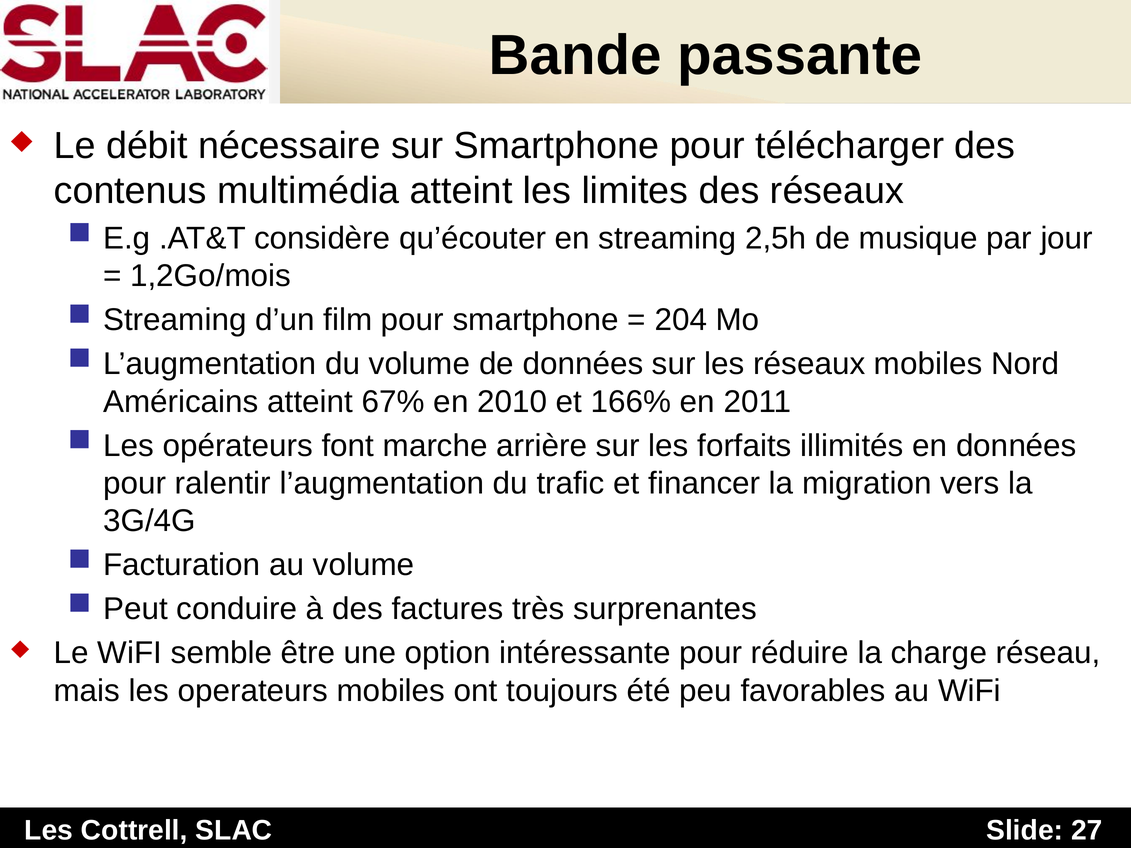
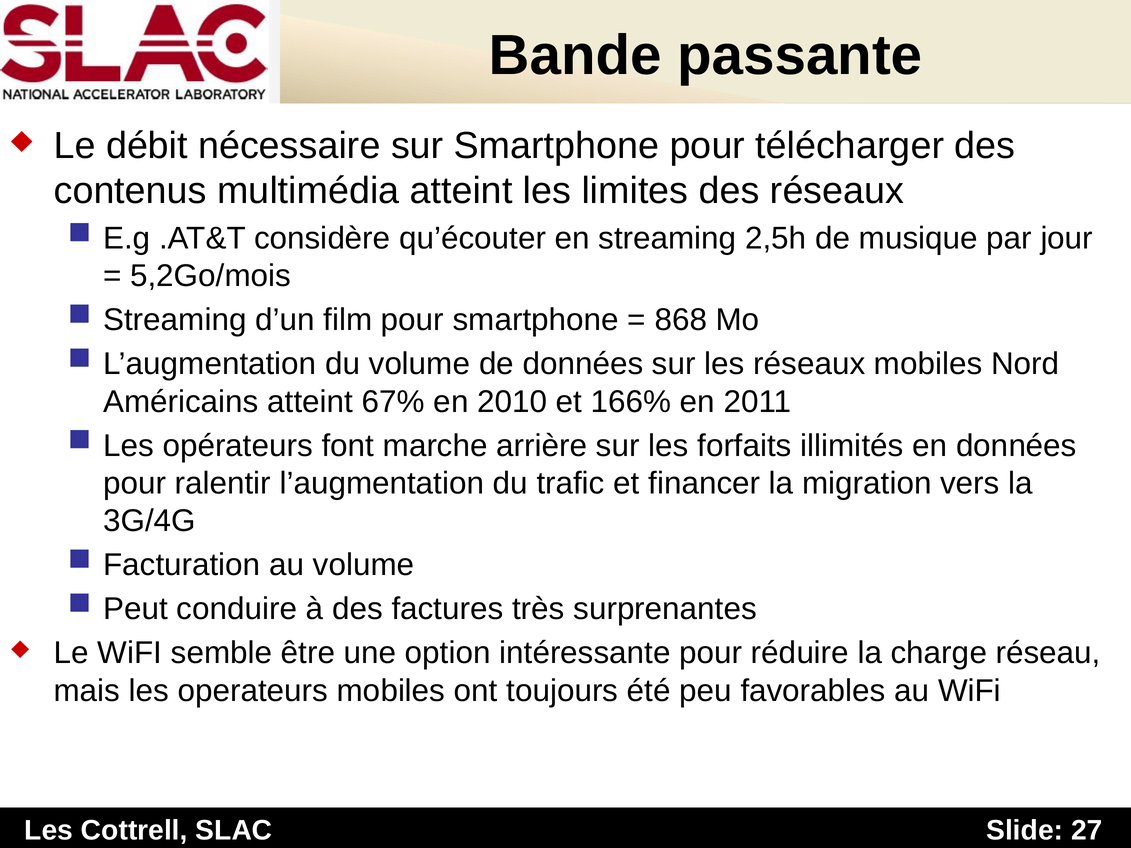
1,2Go/mois: 1,2Go/mois -> 5,2Go/mois
204: 204 -> 868
